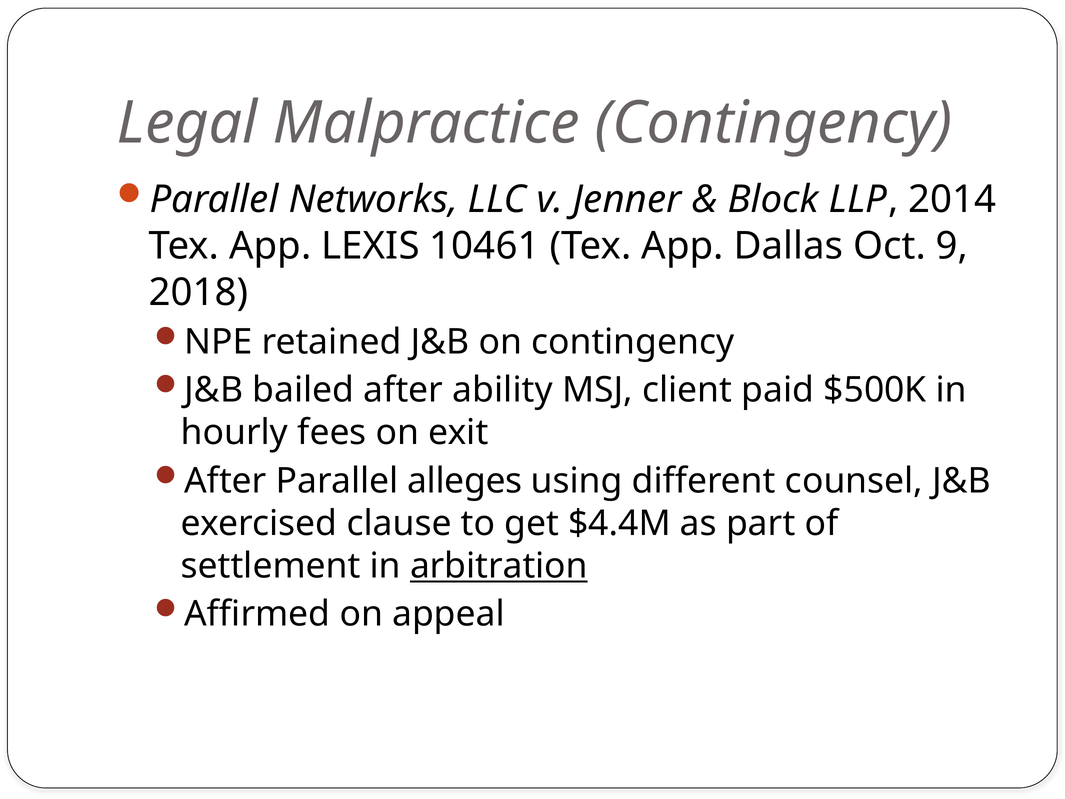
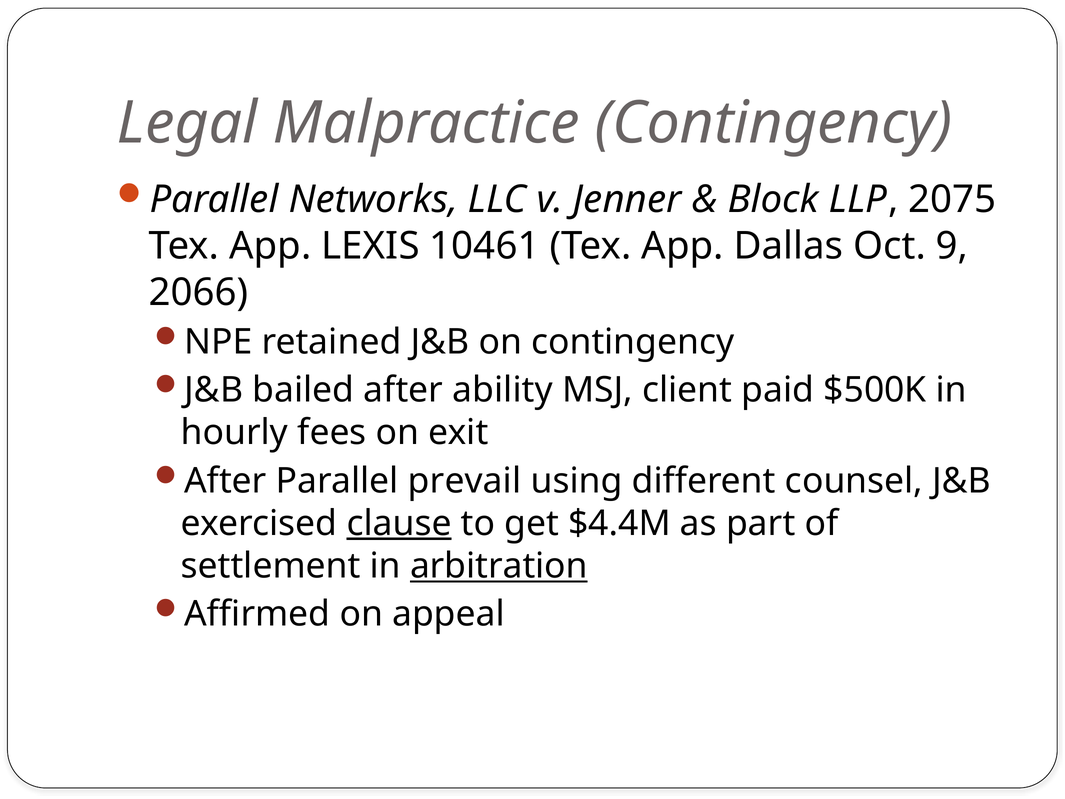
2014: 2014 -> 2075
2018: 2018 -> 2066
alleges: alleges -> prevail
clause underline: none -> present
